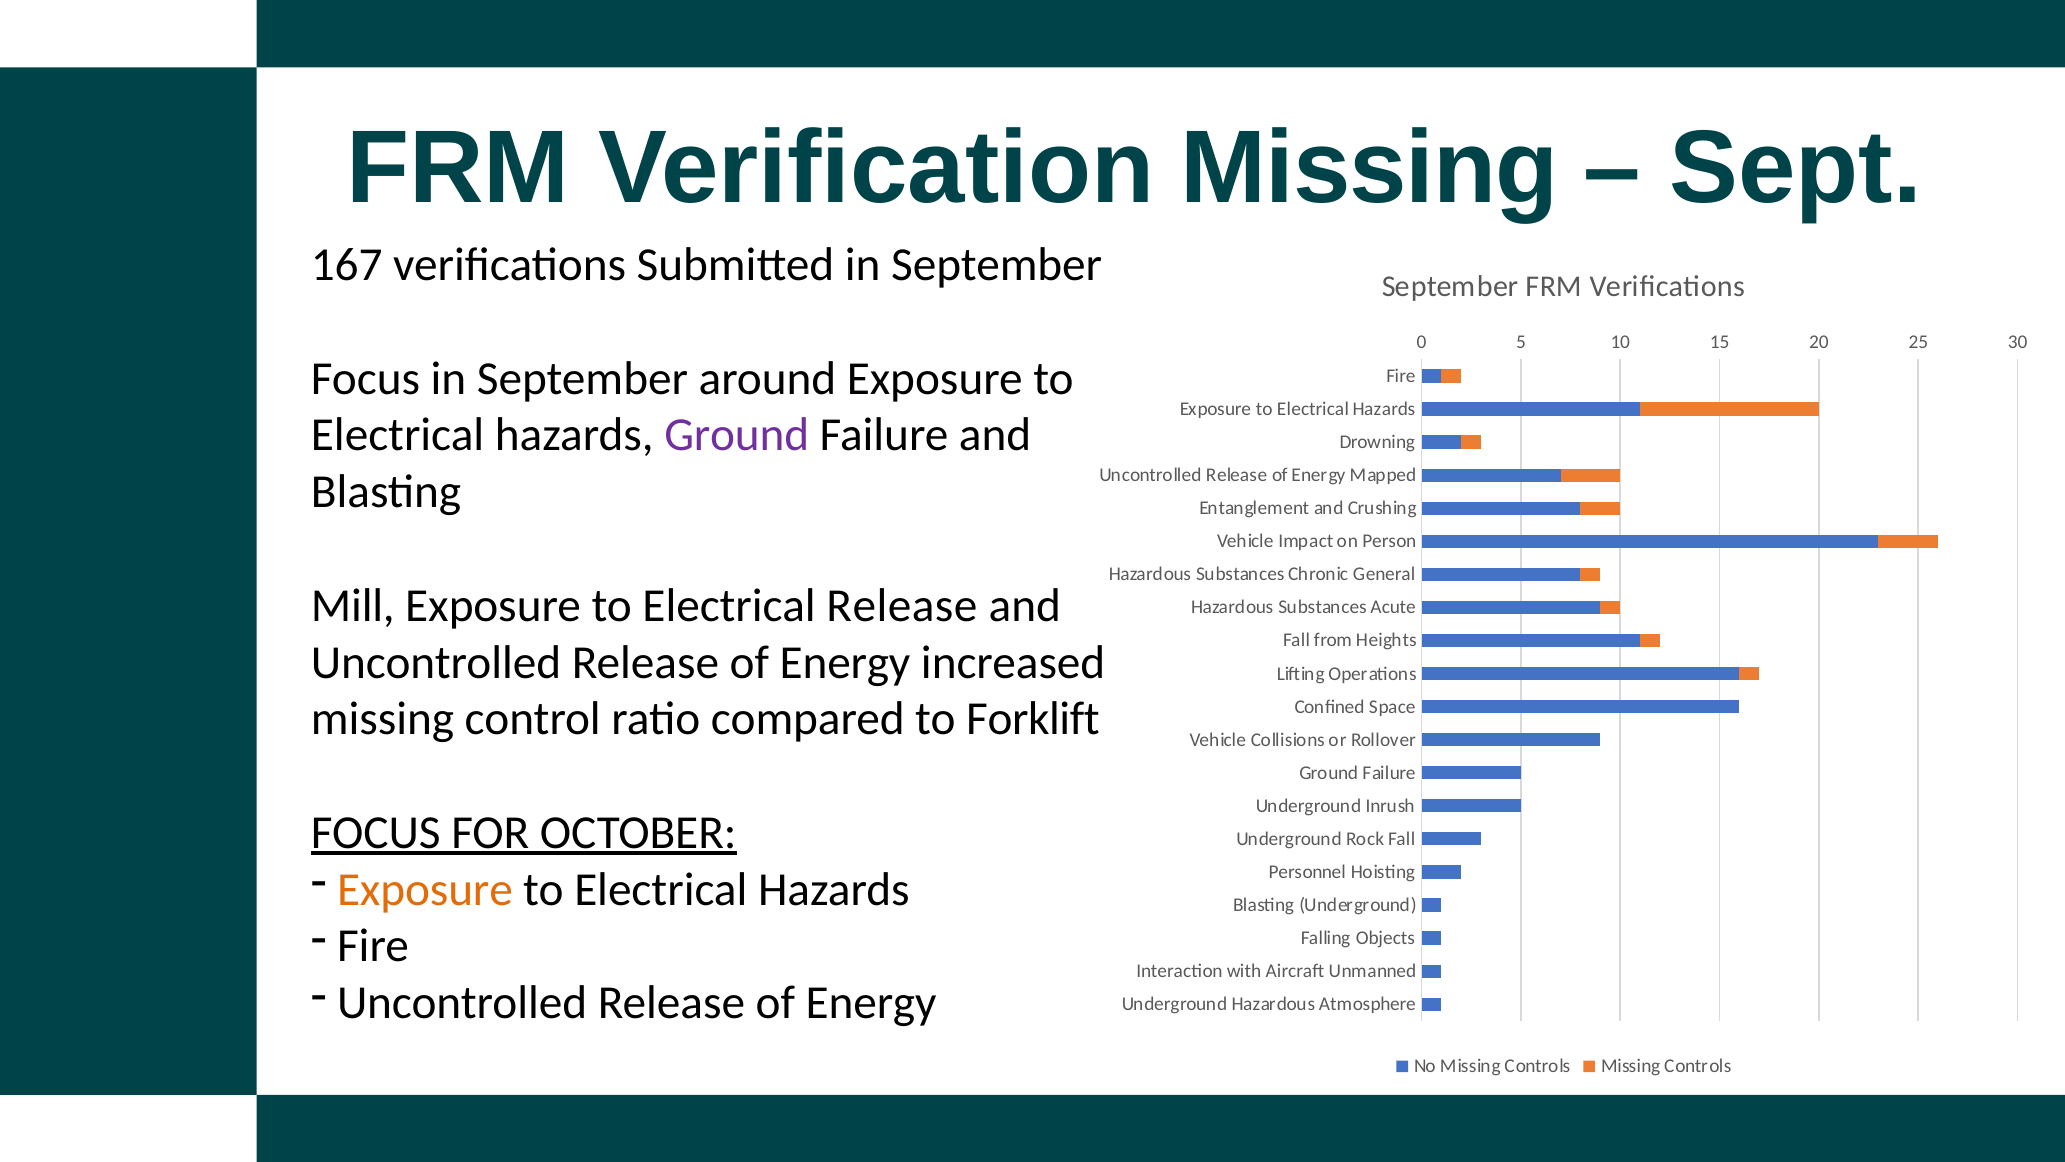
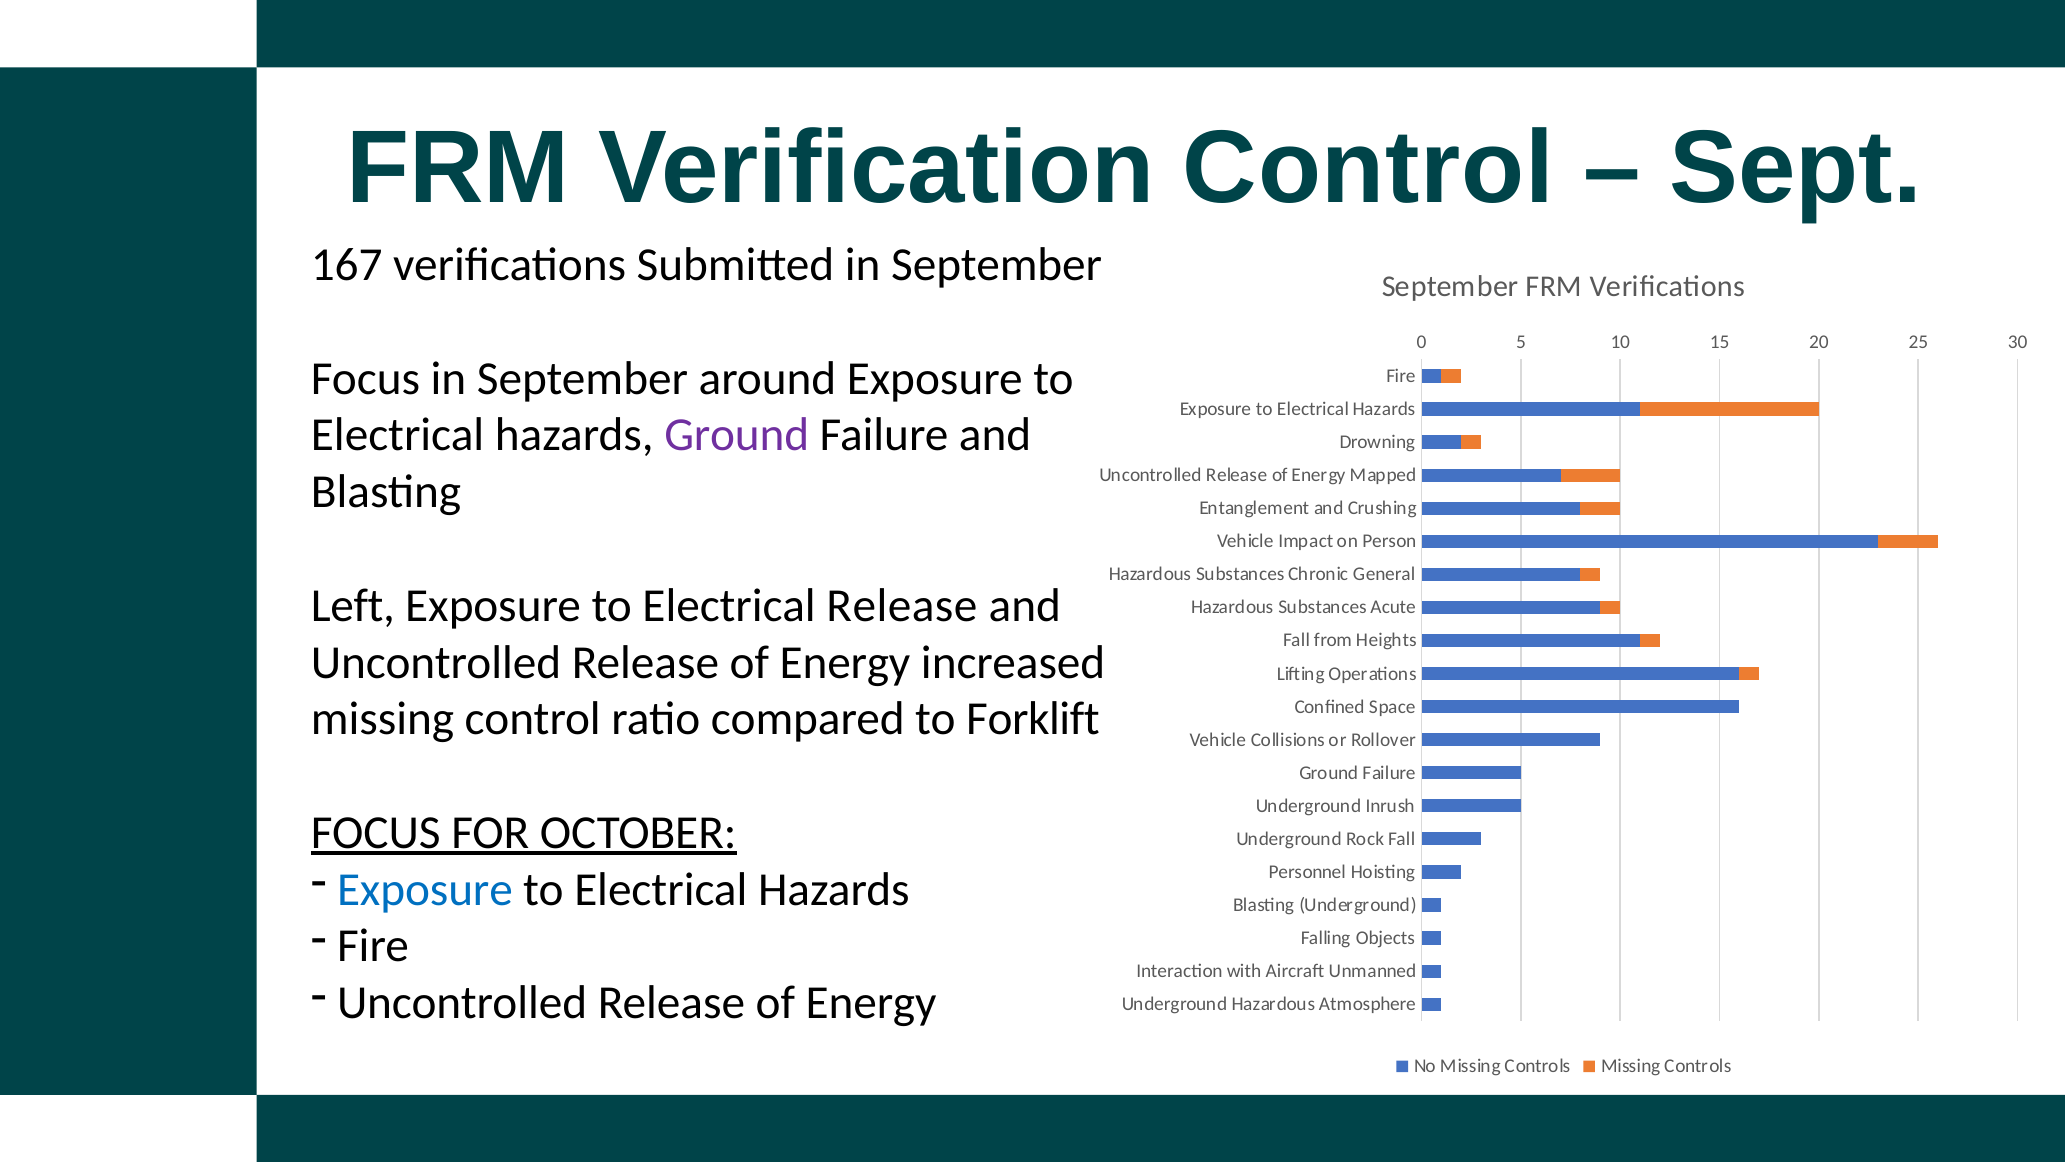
Verification Missing: Missing -> Control
Mill: Mill -> Left
Exposure at (425, 889) colour: orange -> blue
